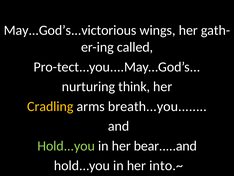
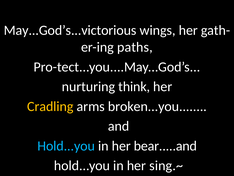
called: called -> paths
breath...you: breath...you -> broken...you
Hold...you at (66, 145) colour: light green -> light blue
into.~: into.~ -> sing.~
